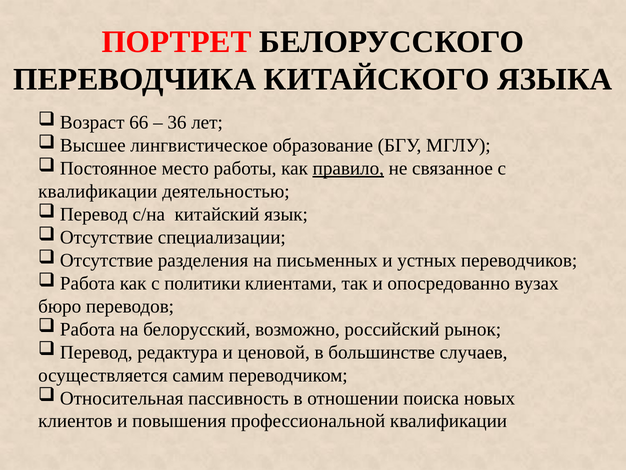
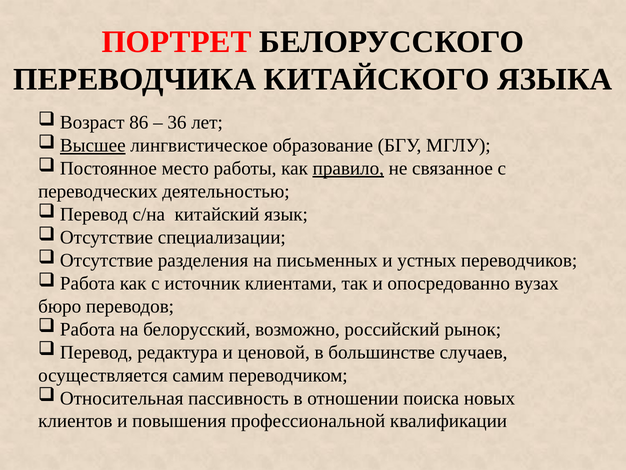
66: 66 -> 86
Высшее underline: none -> present
квалификации at (98, 191): квалификации -> переводческих
политики: политики -> источник
